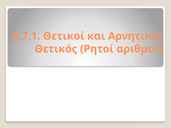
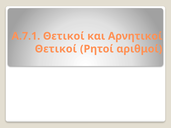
Θετικός at (56, 49): Θετικός -> Θετικοί
